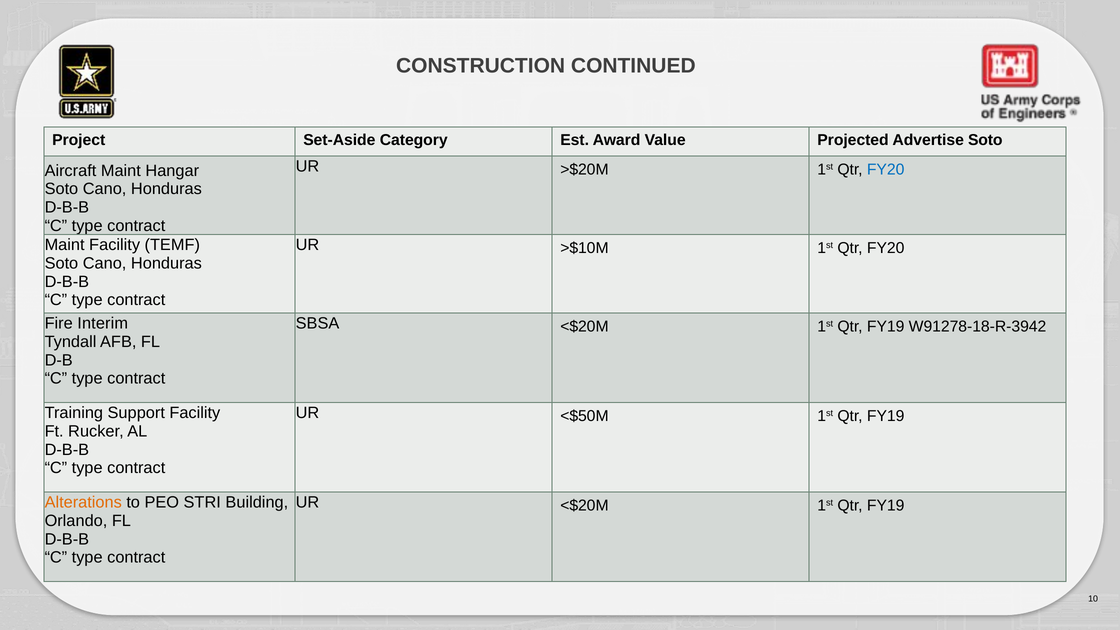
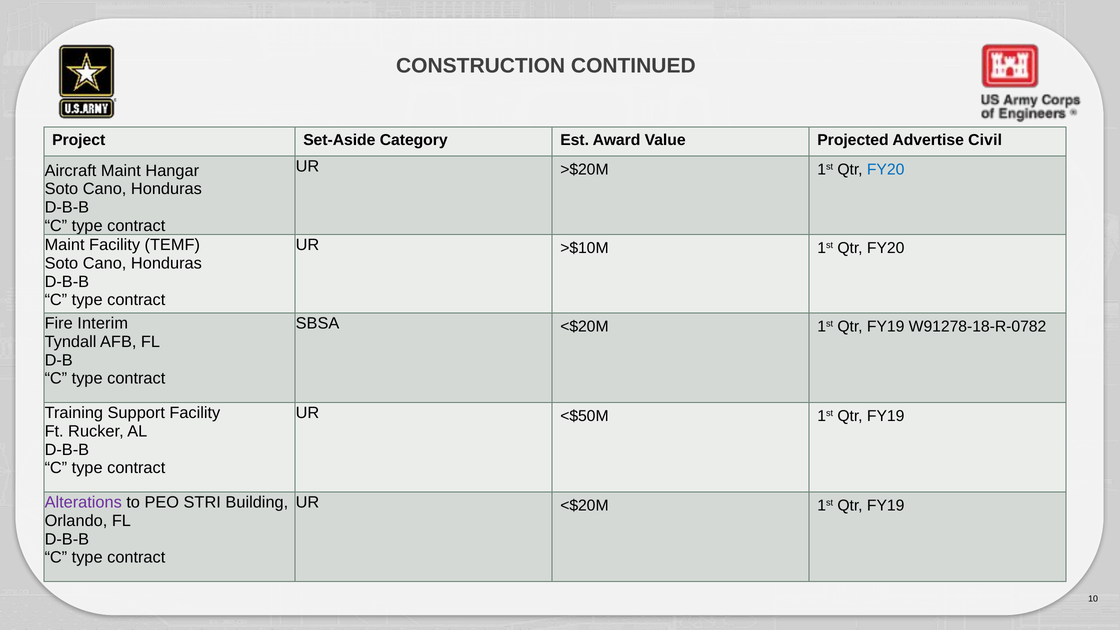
Advertise Soto: Soto -> Civil
W91278-18-R-3942: W91278-18-R-3942 -> W91278-18-R-0782
Alterations colour: orange -> purple
